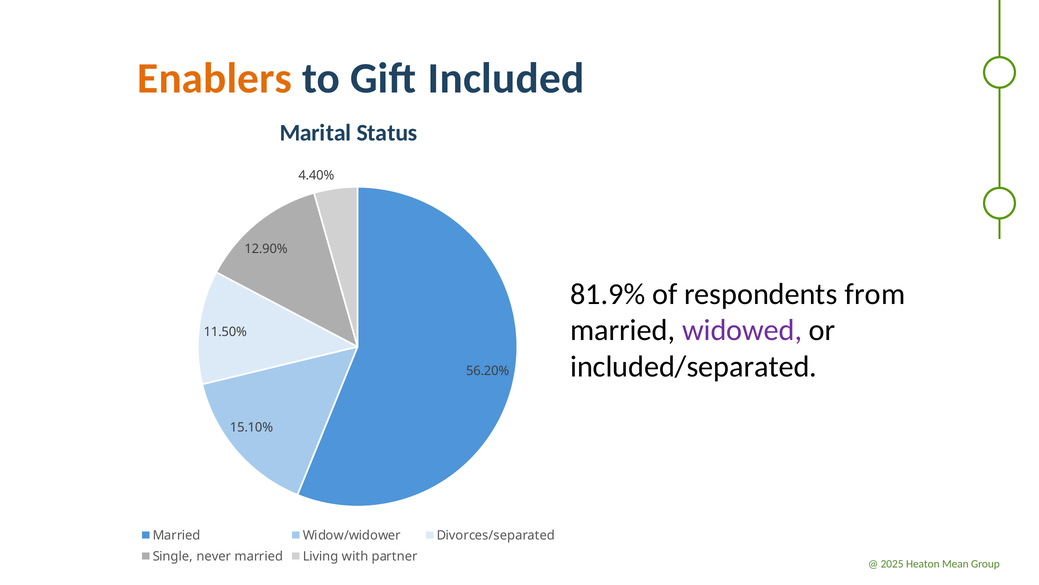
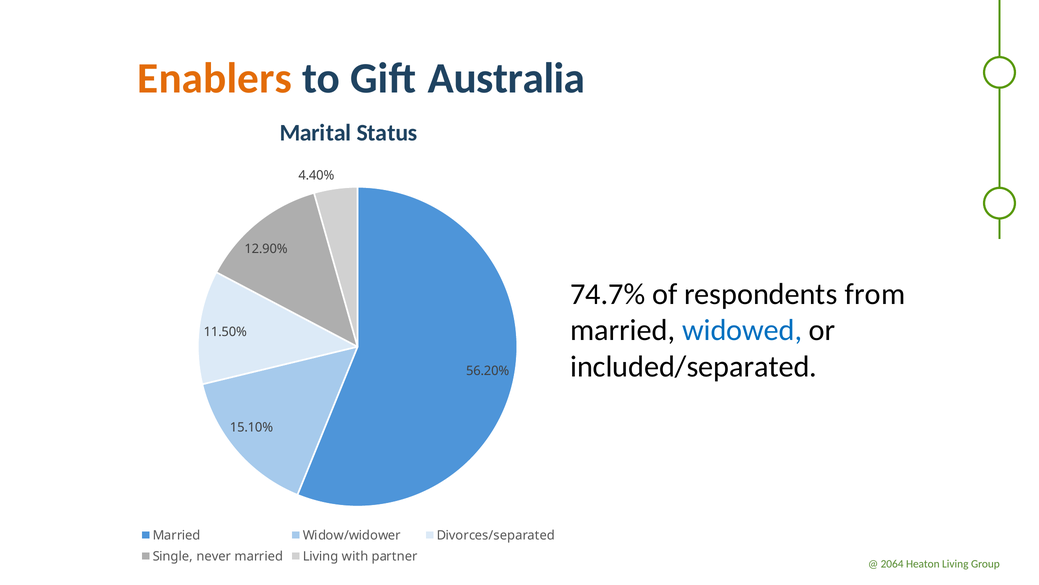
Included: Included -> Australia
81.9%: 81.9% -> 74.7%
widowed colour: purple -> blue
2025: 2025 -> 2064
Heaton Mean: Mean -> Living
